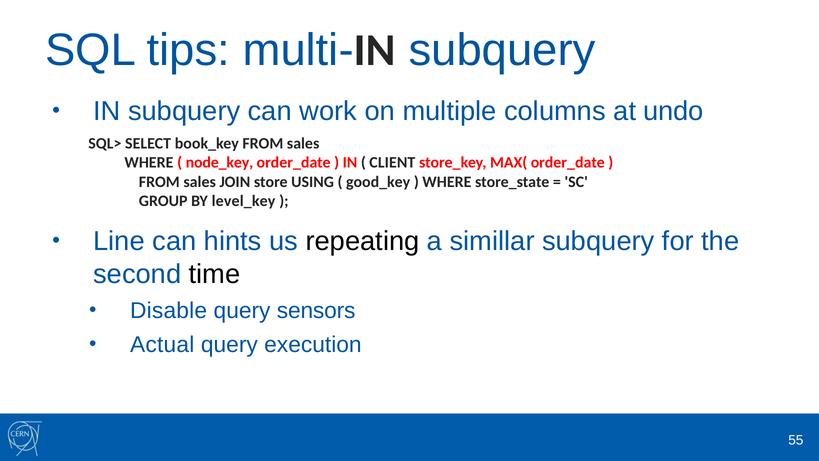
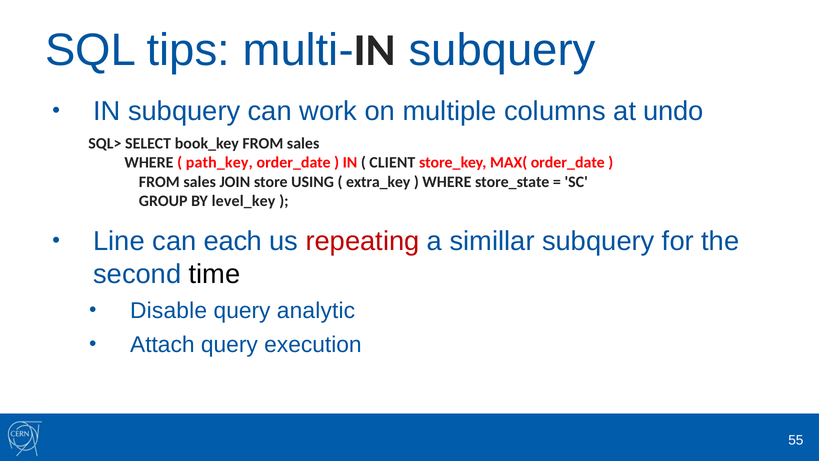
node_key: node_key -> path_key
good_key: good_key -> extra_key
hints: hints -> each
repeating colour: black -> red
sensors: sensors -> analytic
Actual: Actual -> Attach
